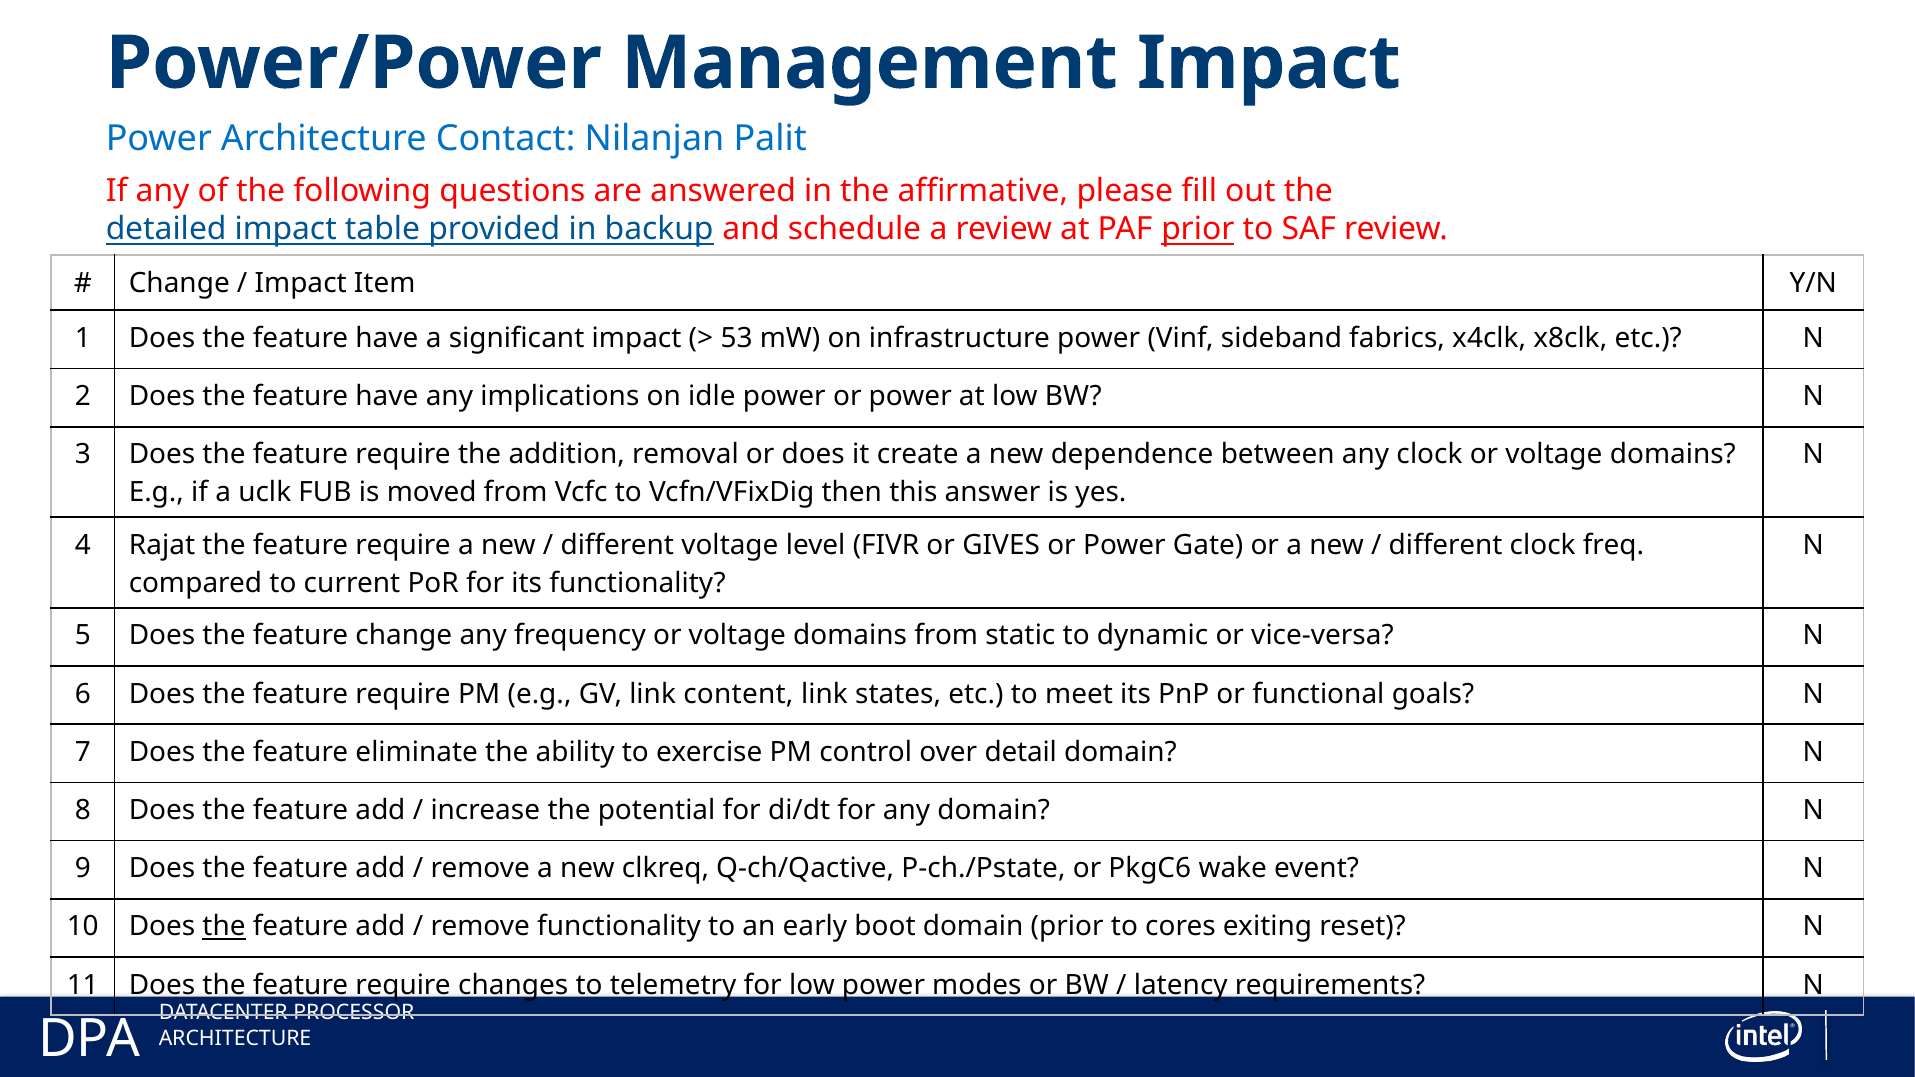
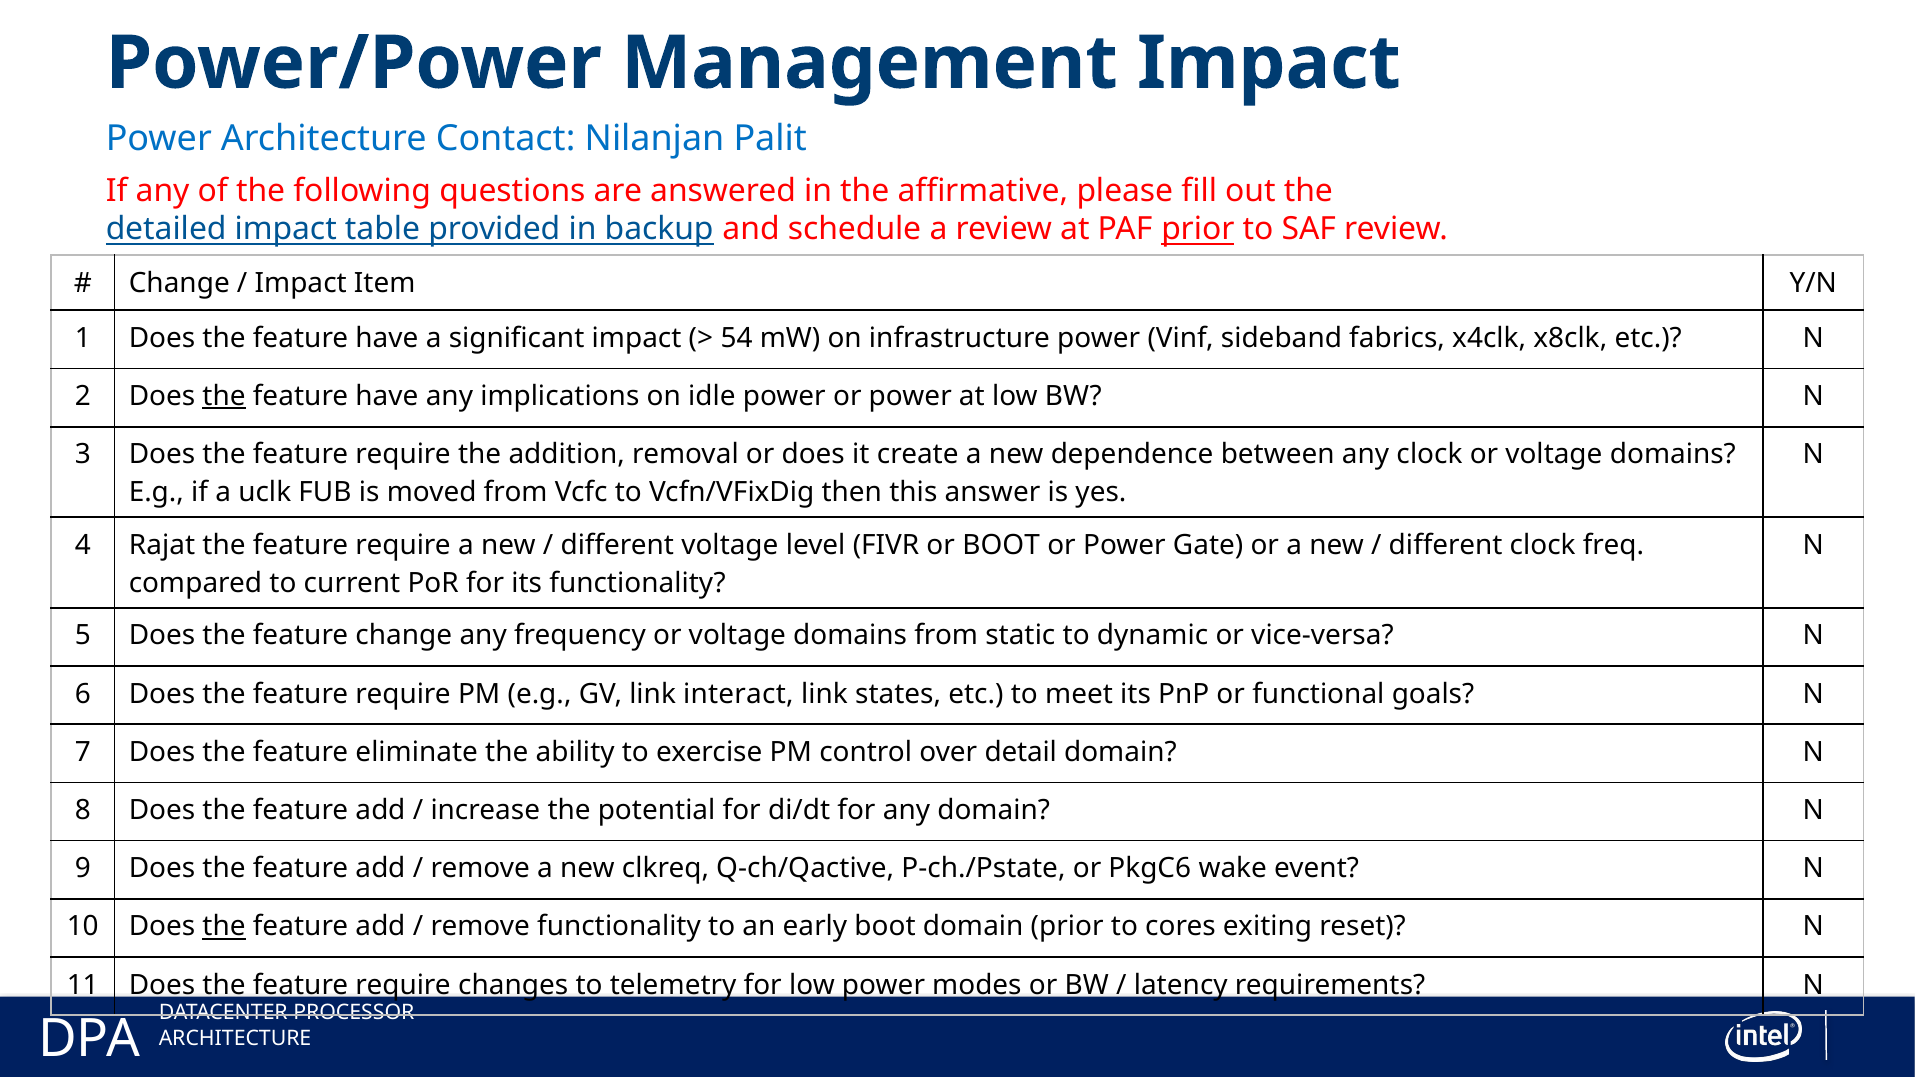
53: 53 -> 54
the at (224, 396) underline: none -> present
or GIVES: GIVES -> BOOT
content: content -> interact
